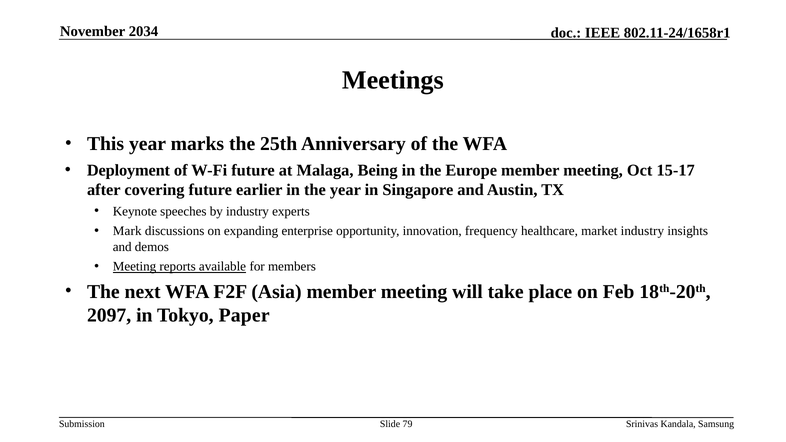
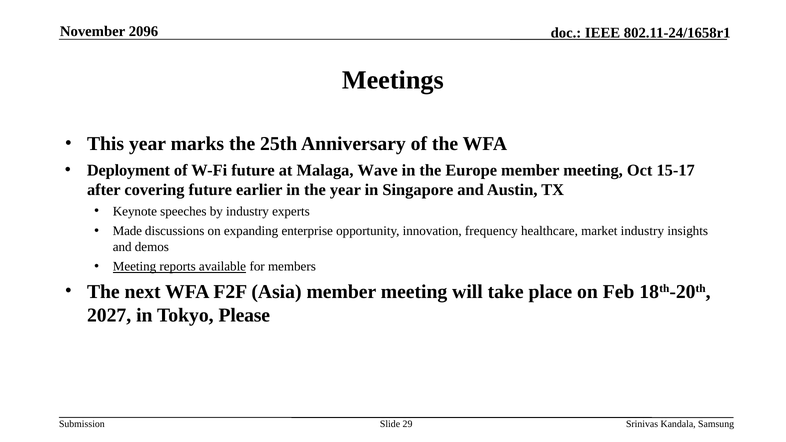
2034: 2034 -> 2096
Being: Being -> Wave
Mark: Mark -> Made
2097: 2097 -> 2027
Paper: Paper -> Please
79: 79 -> 29
